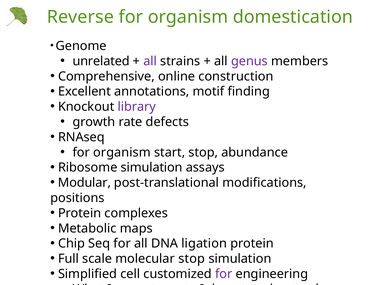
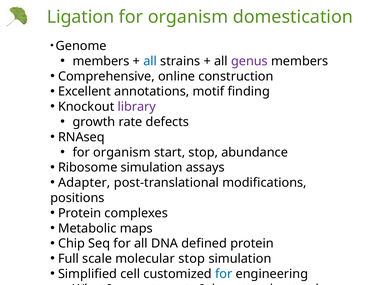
Reverse: Reverse -> Ligation
unrelated at (101, 61): unrelated -> members
all at (150, 61) colour: purple -> blue
Modular: Modular -> Adapter
ligation: ligation -> defined
for at (224, 275) colour: purple -> blue
